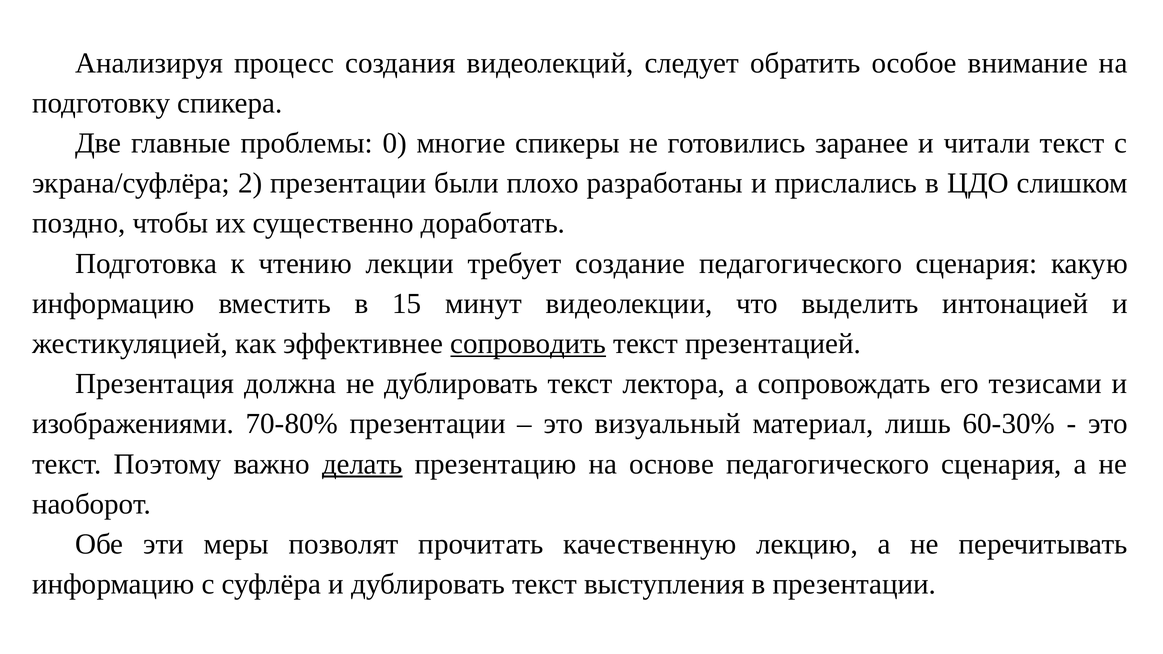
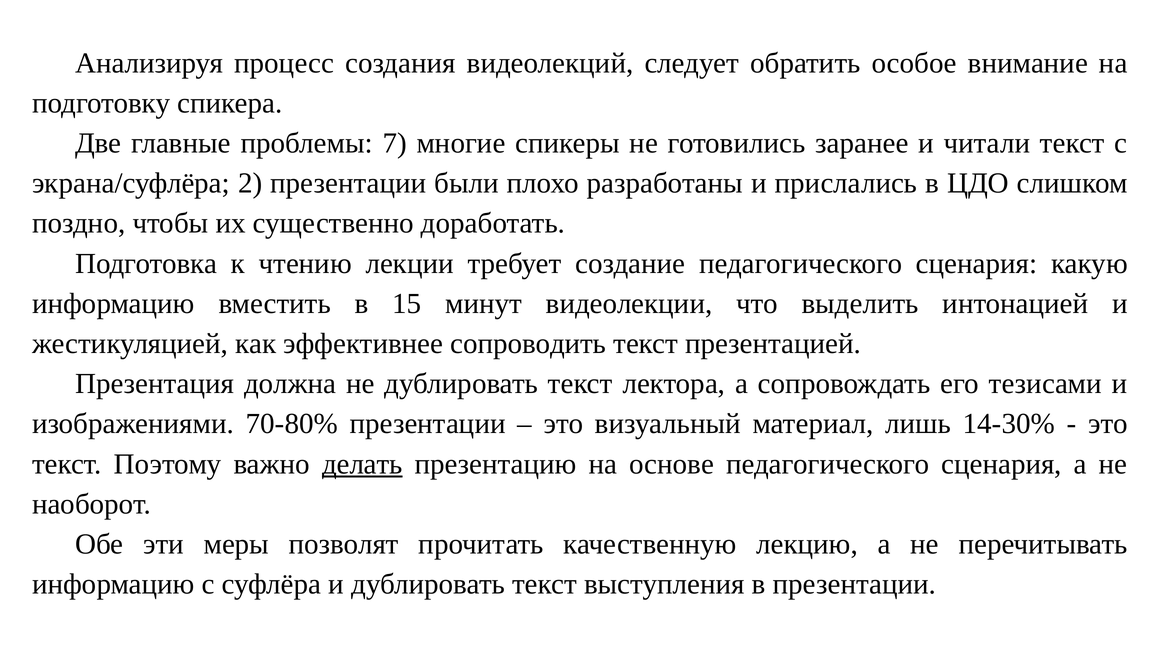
0: 0 -> 7
сопроводить underline: present -> none
60-30%: 60-30% -> 14-30%
